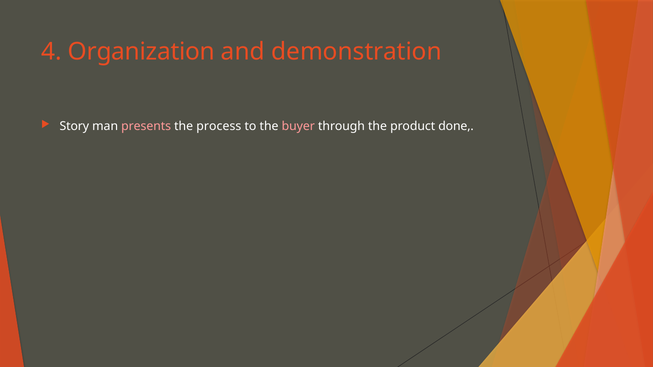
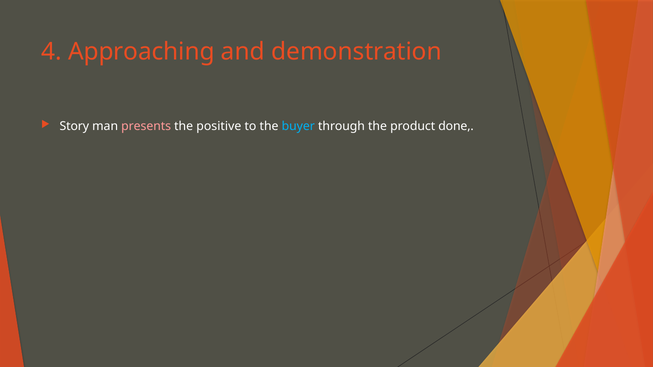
Organization: Organization -> Approaching
process: process -> positive
buyer colour: pink -> light blue
